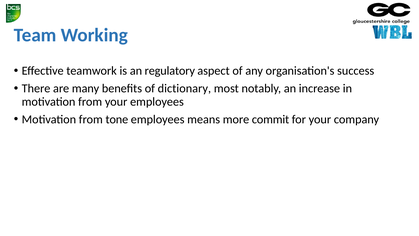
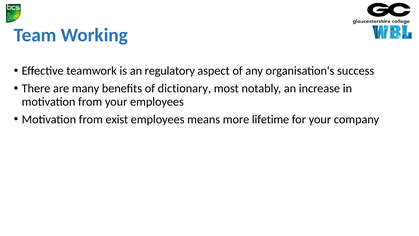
tone: tone -> exist
commit: commit -> lifetime
